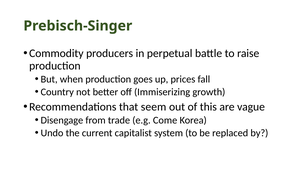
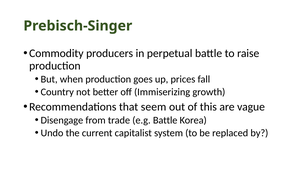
e.g Come: Come -> Battle
